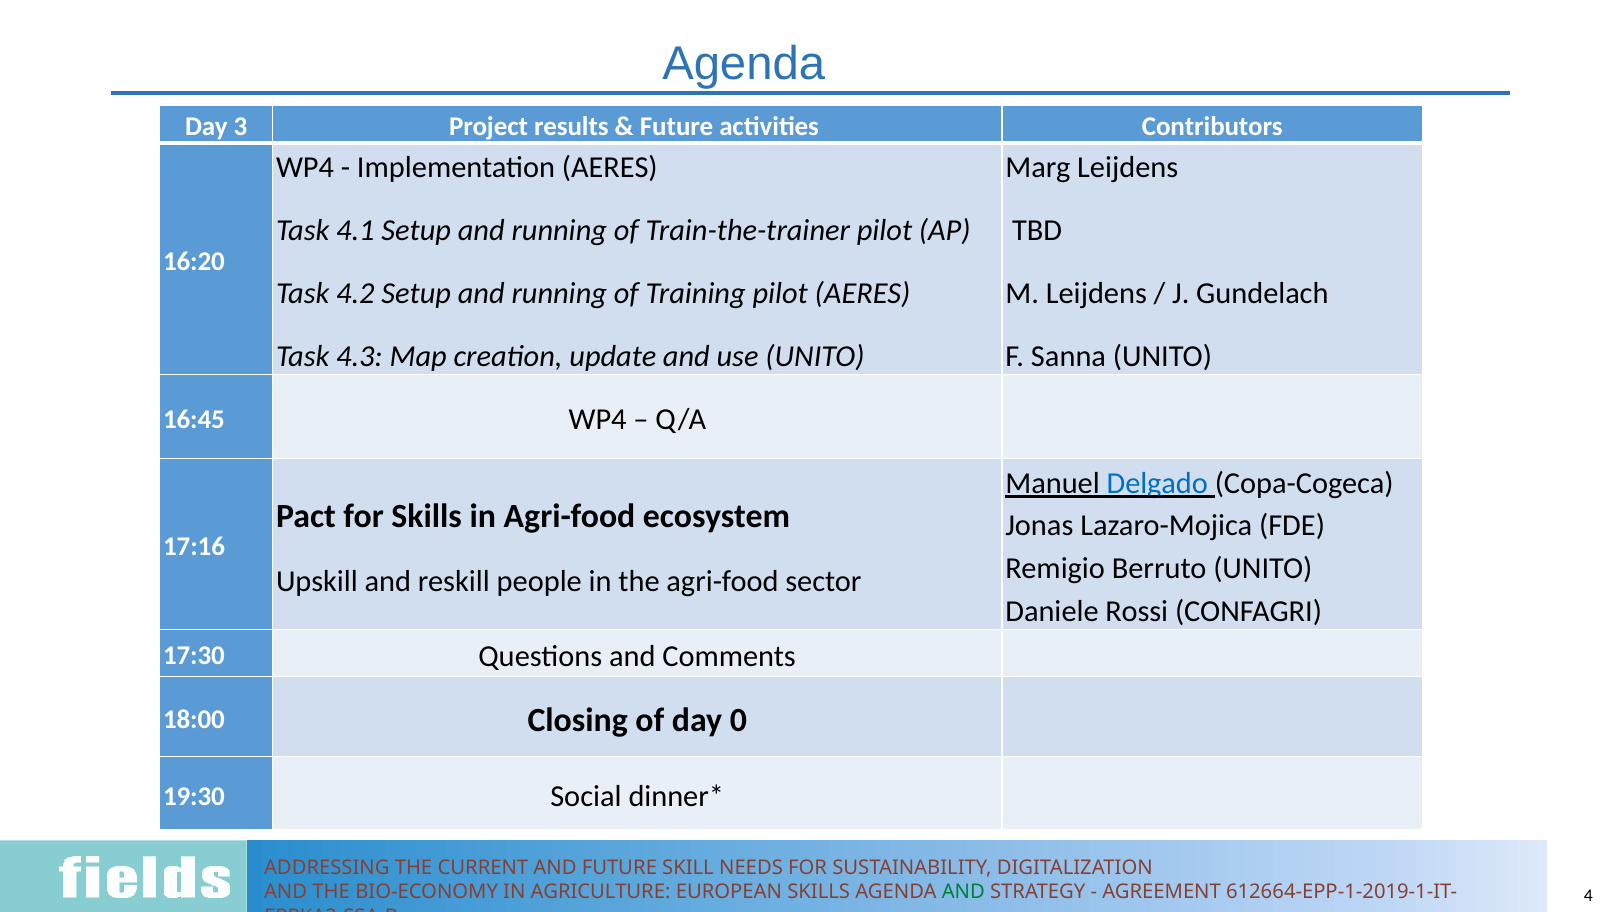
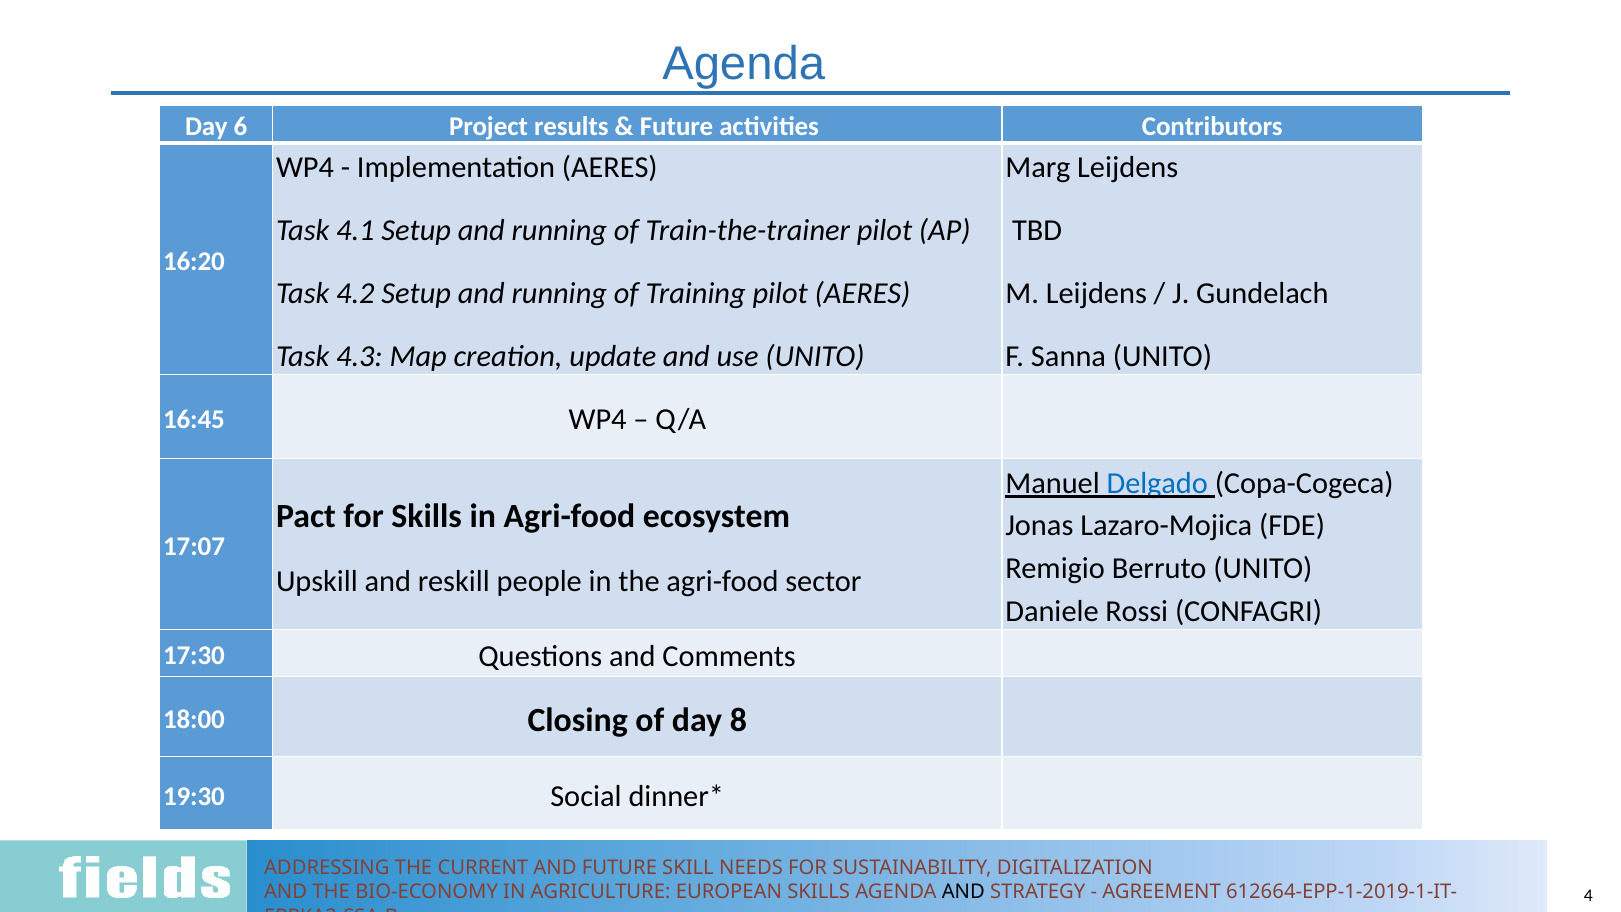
3: 3 -> 6
17:16: 17:16 -> 17:07
0: 0 -> 8
AND at (963, 892) colour: green -> black
